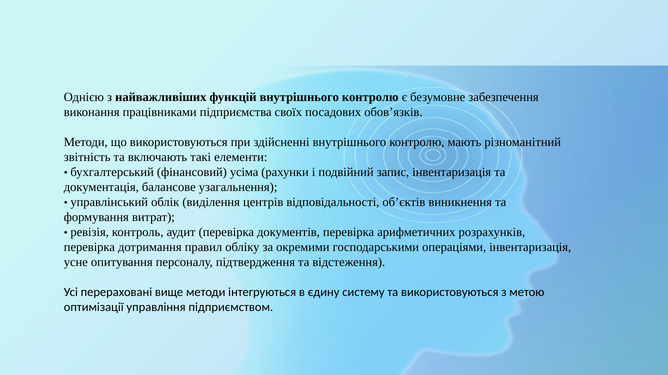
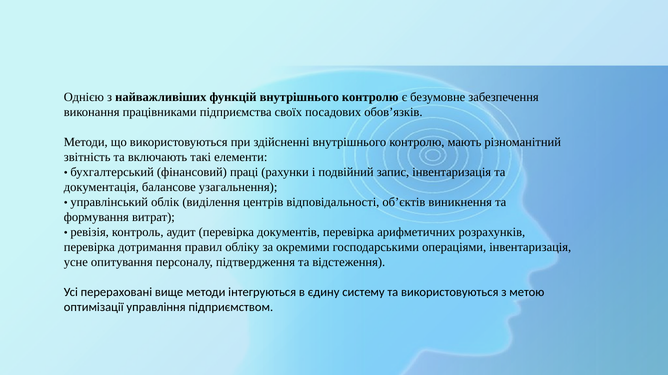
усіма: усіма -> праці
